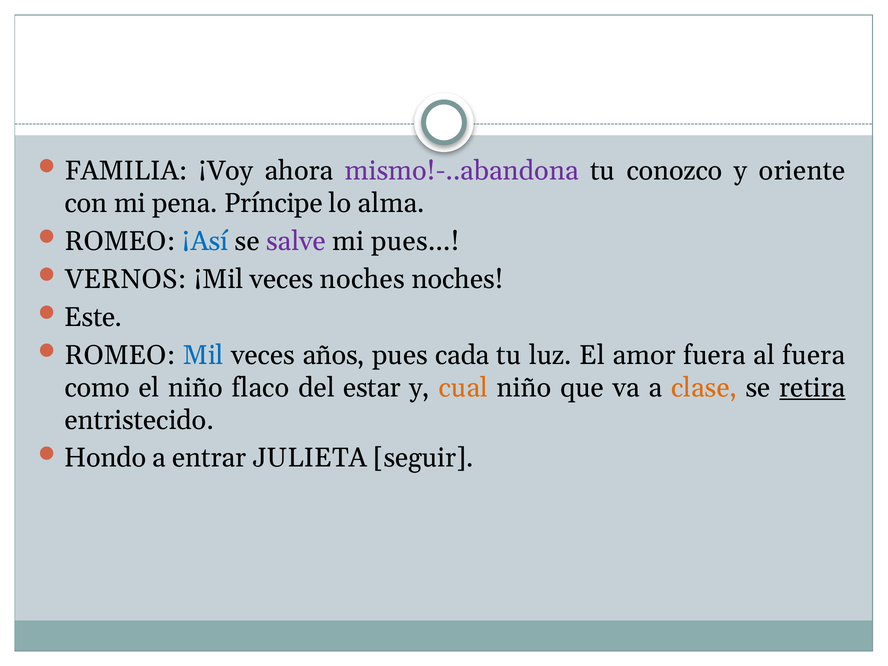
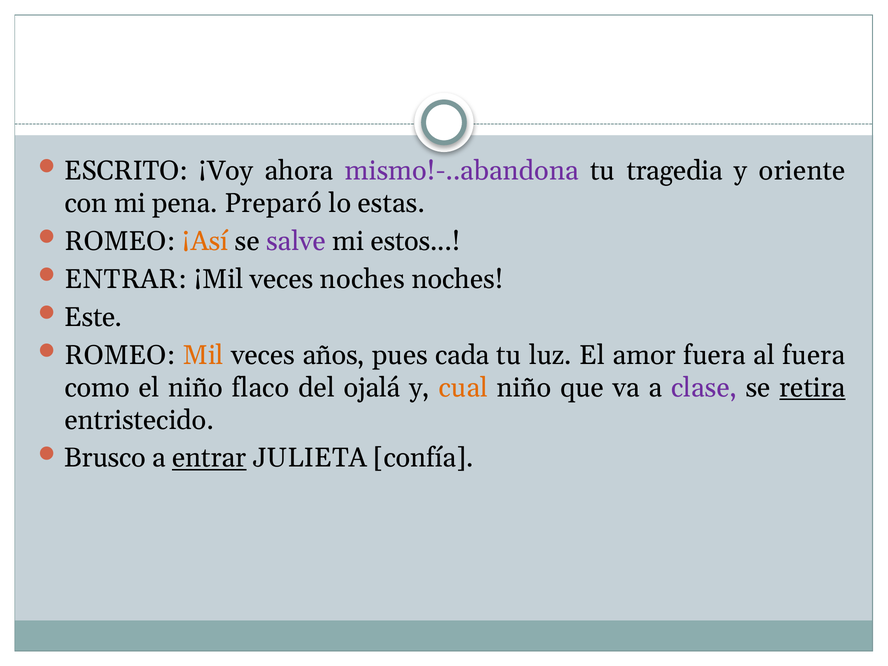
FAMILIA: FAMILIA -> ESCRITO
conozco: conozco -> tragedia
Príncipe: Príncipe -> Preparó
alma: alma -> estas
¡Así colour: blue -> orange
mi pues: pues -> estos
VERNOS at (126, 279): VERNOS -> ENTRAR
Mil colour: blue -> orange
estar: estar -> ojalá
clase colour: orange -> purple
Hondo: Hondo -> Brusco
entrar at (209, 458) underline: none -> present
seguir: seguir -> confía
